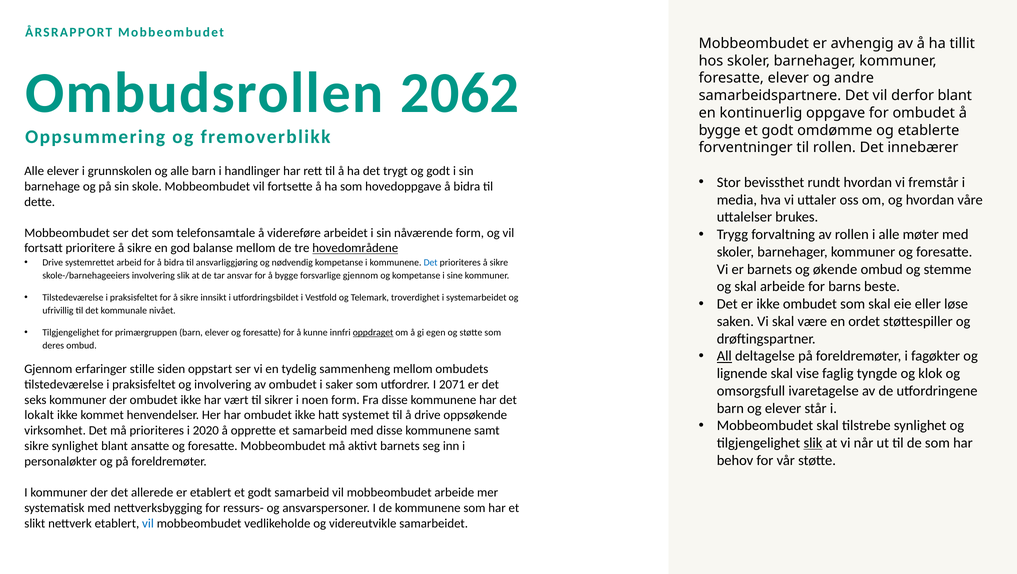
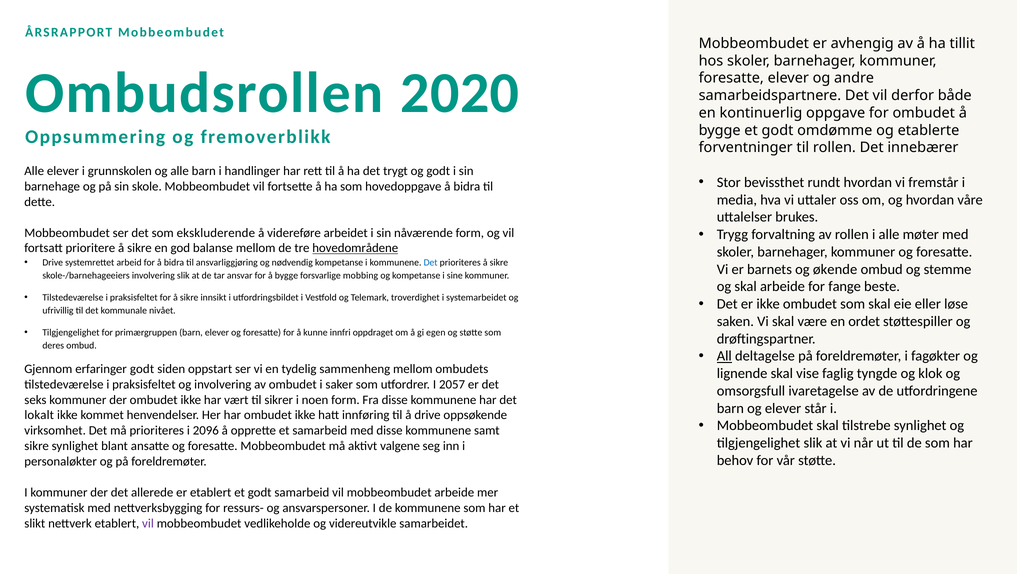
2062: 2062 -> 2020
derfor blant: blant -> både
telefonsamtale: telefonsamtale -> ekskluderende
forsvarlige gjennom: gjennom -> mobbing
barns: barns -> fange
oppdraget underline: present -> none
erfaringer stille: stille -> godt
2071: 2071 -> 2057
systemet: systemet -> innføring
2020: 2020 -> 2096
slik at (813, 443) underline: present -> none
aktivt barnets: barnets -> valgene
vil at (148, 524) colour: blue -> purple
